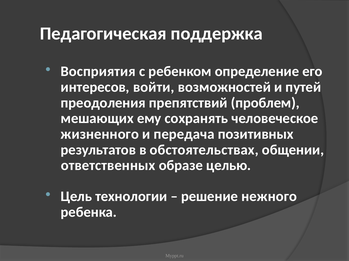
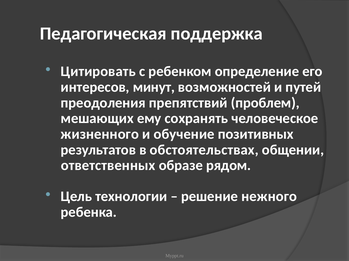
Восприятия: Восприятия -> Цитировать
войти: войти -> минут
передача: передача -> обучение
целью: целью -> рядом
